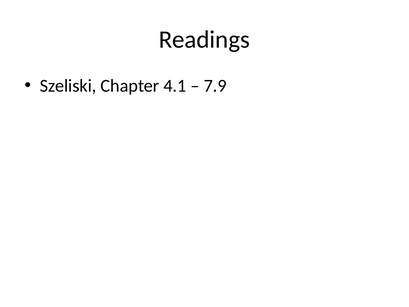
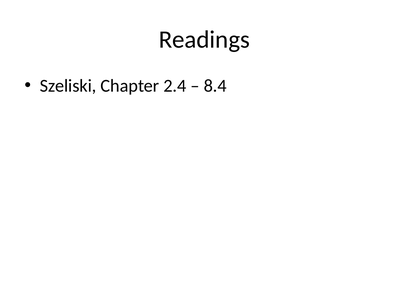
4.1: 4.1 -> 2.4
7.9: 7.9 -> 8.4
